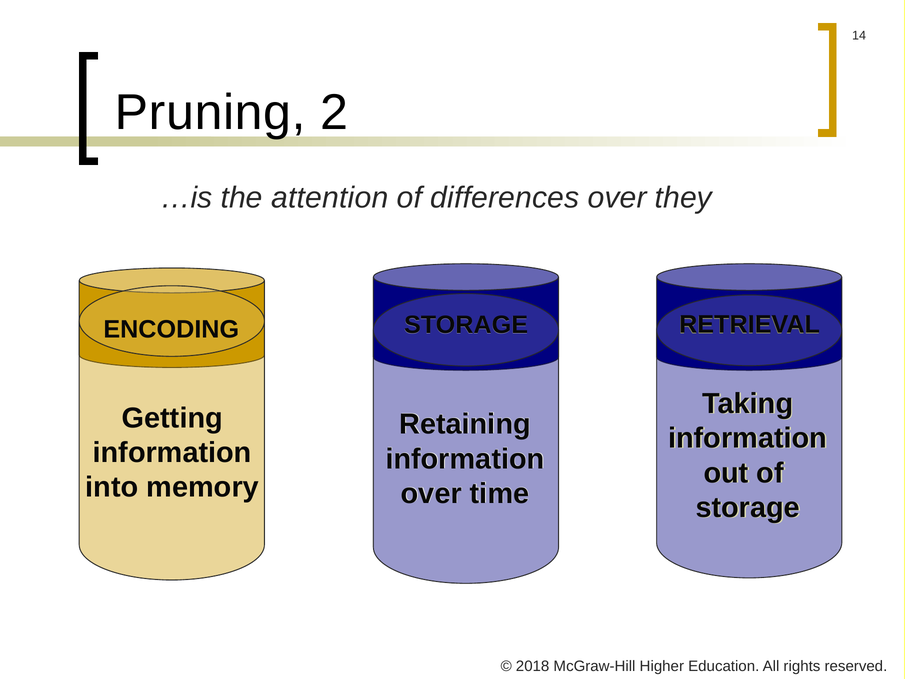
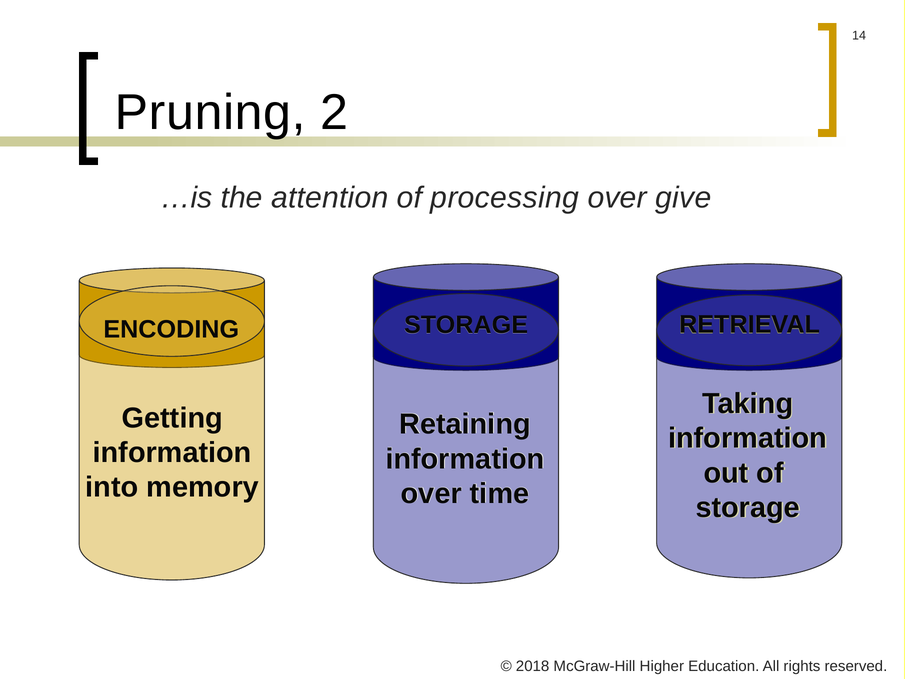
differences: differences -> processing
they: they -> give
